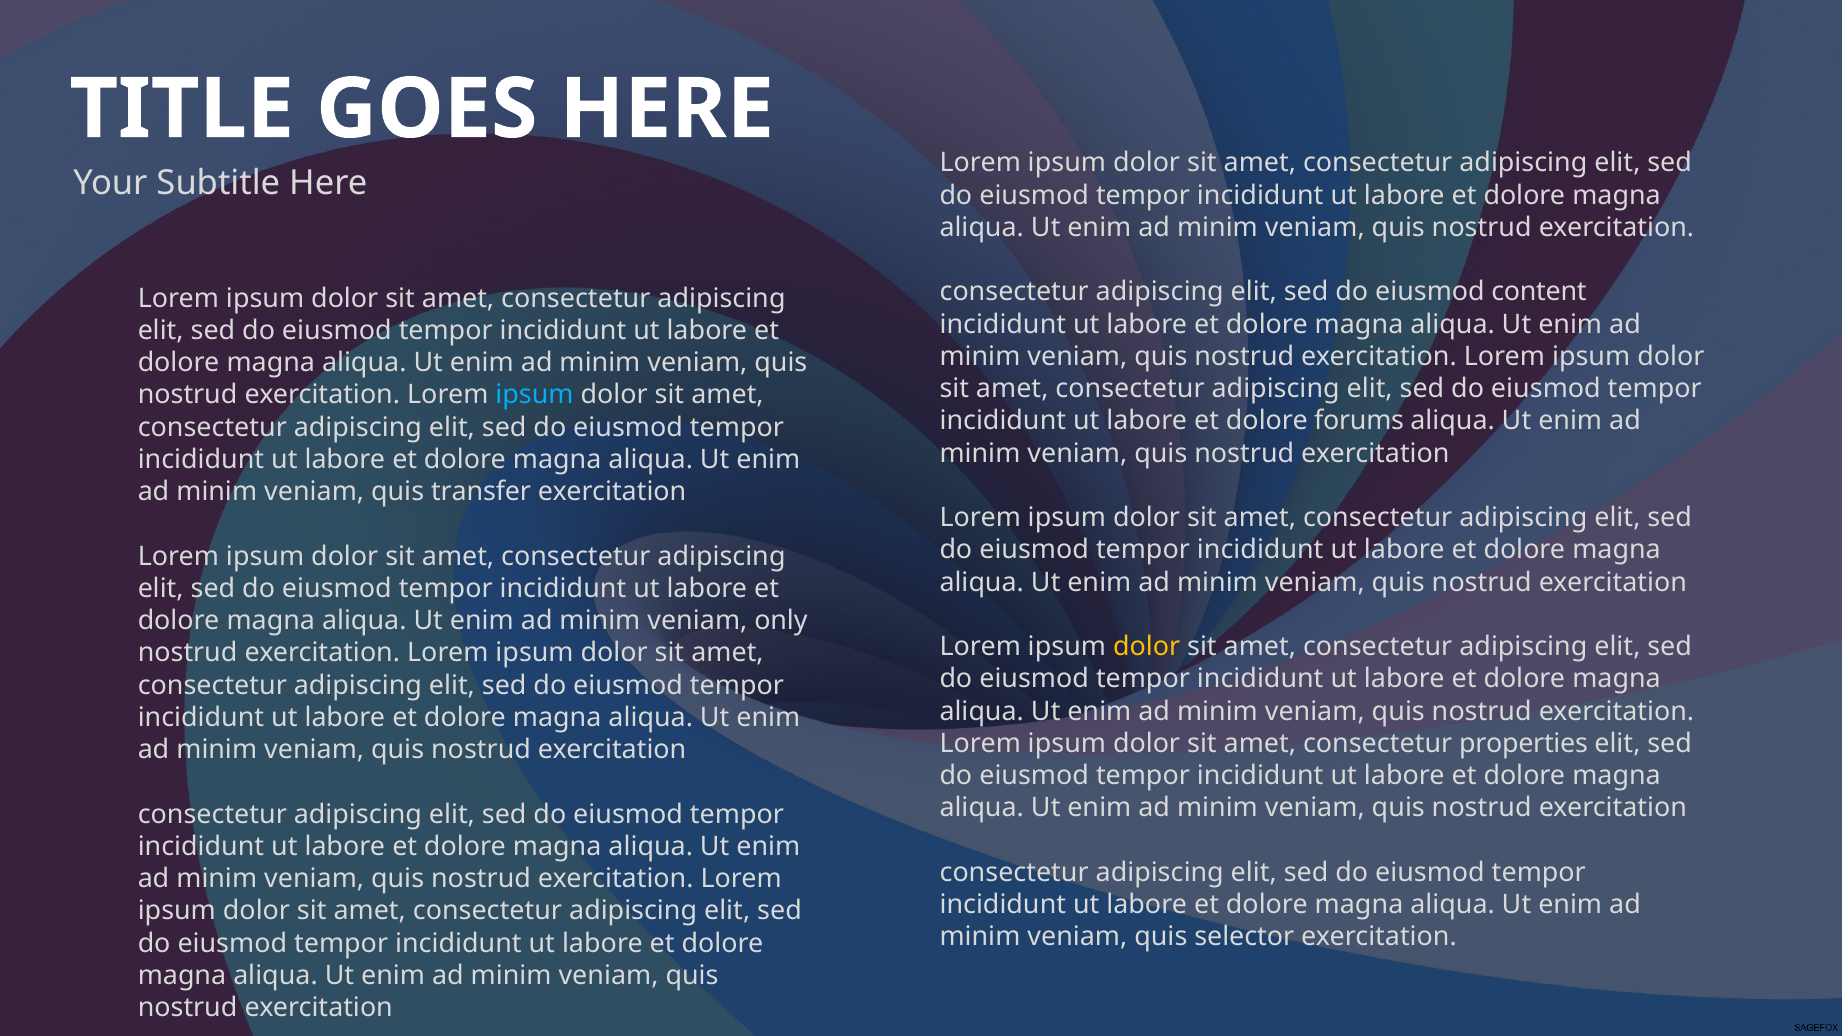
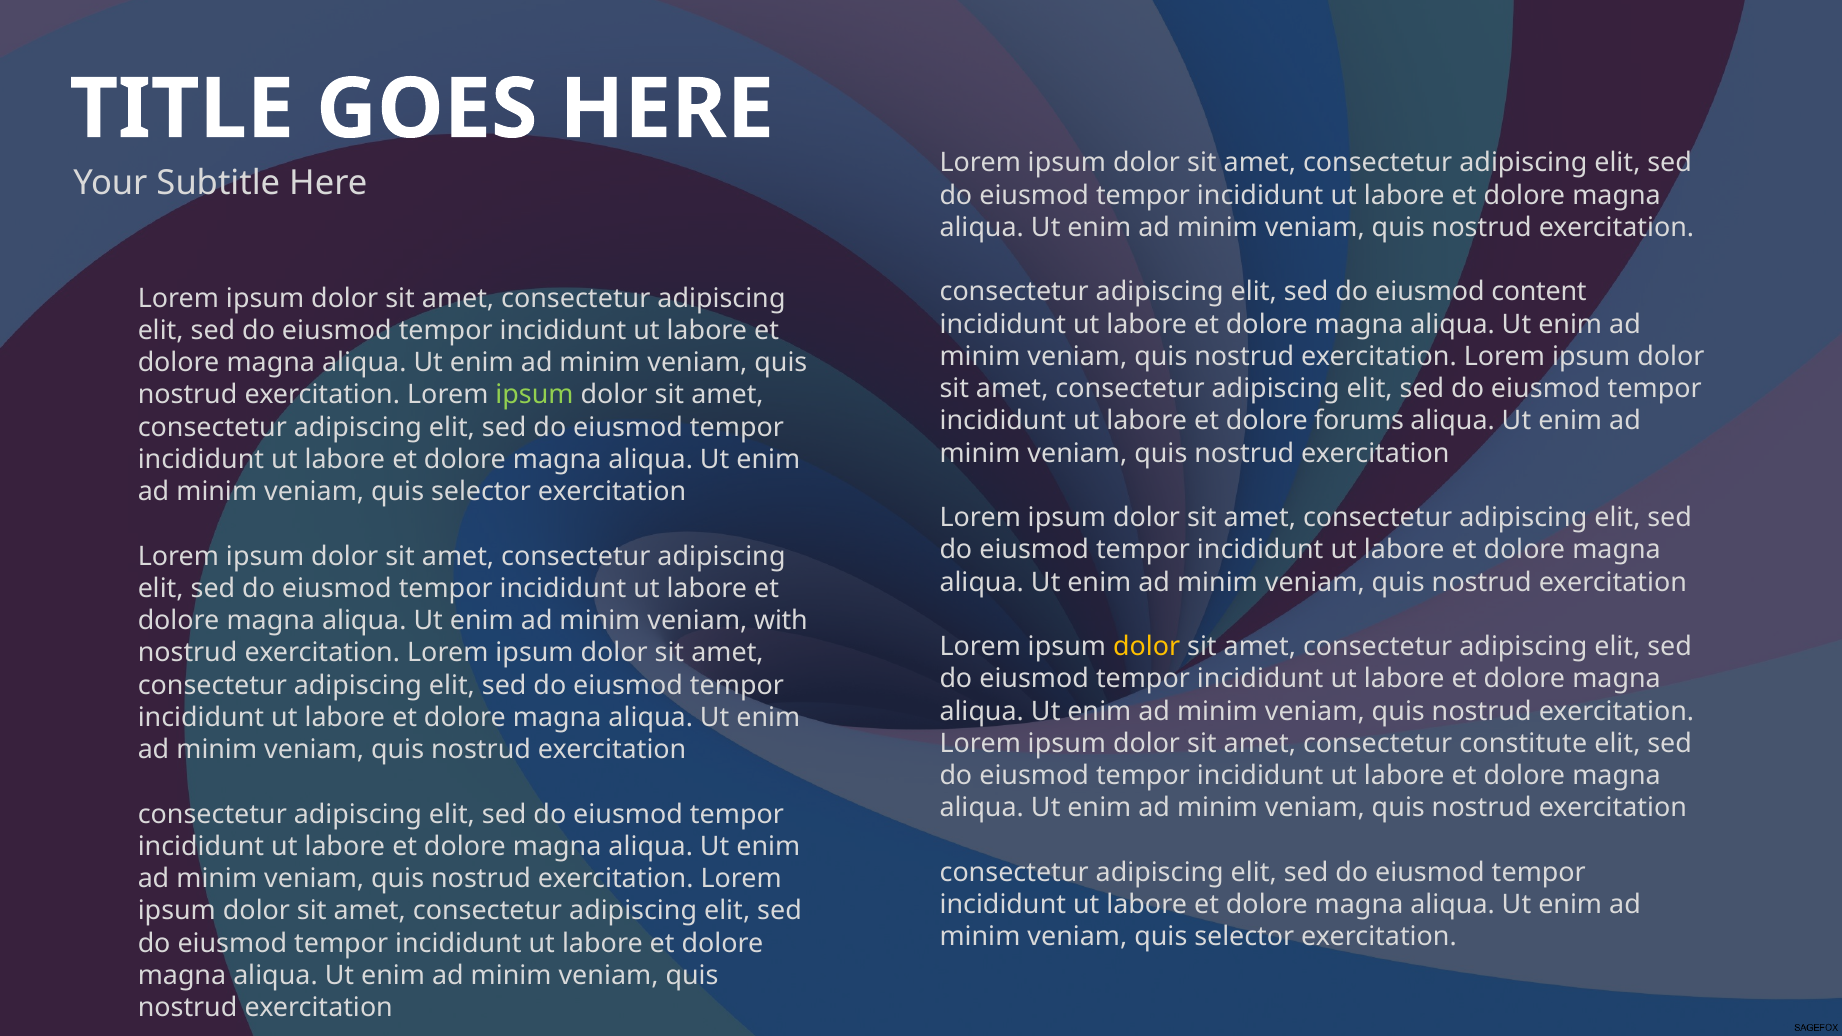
ipsum at (534, 395) colour: light blue -> light green
transfer at (481, 492): transfer -> selector
only: only -> with
properties: properties -> constitute
